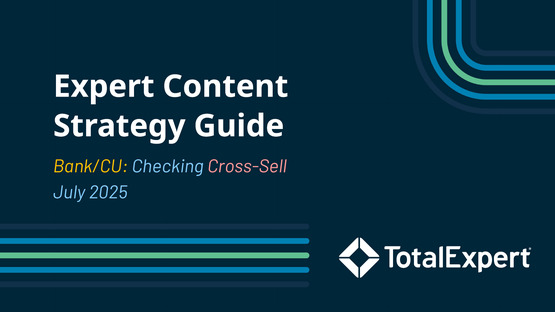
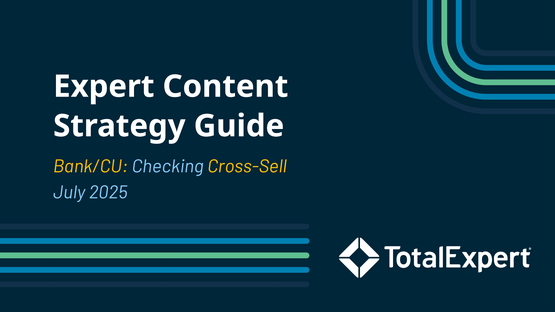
Cross-Sell colour: pink -> yellow
